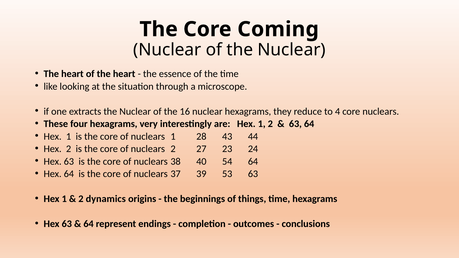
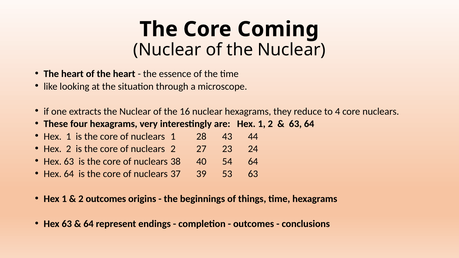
2 dynamics: dynamics -> outcomes
